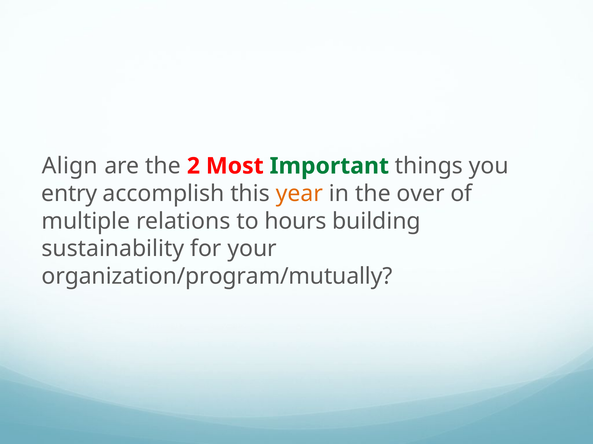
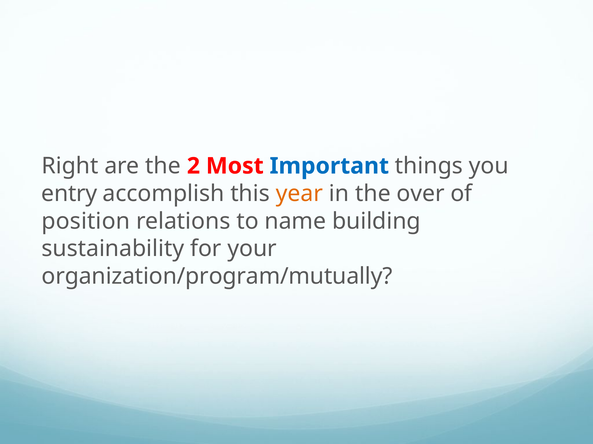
Align: Align -> Right
Important colour: green -> blue
multiple: multiple -> position
hours: hours -> name
